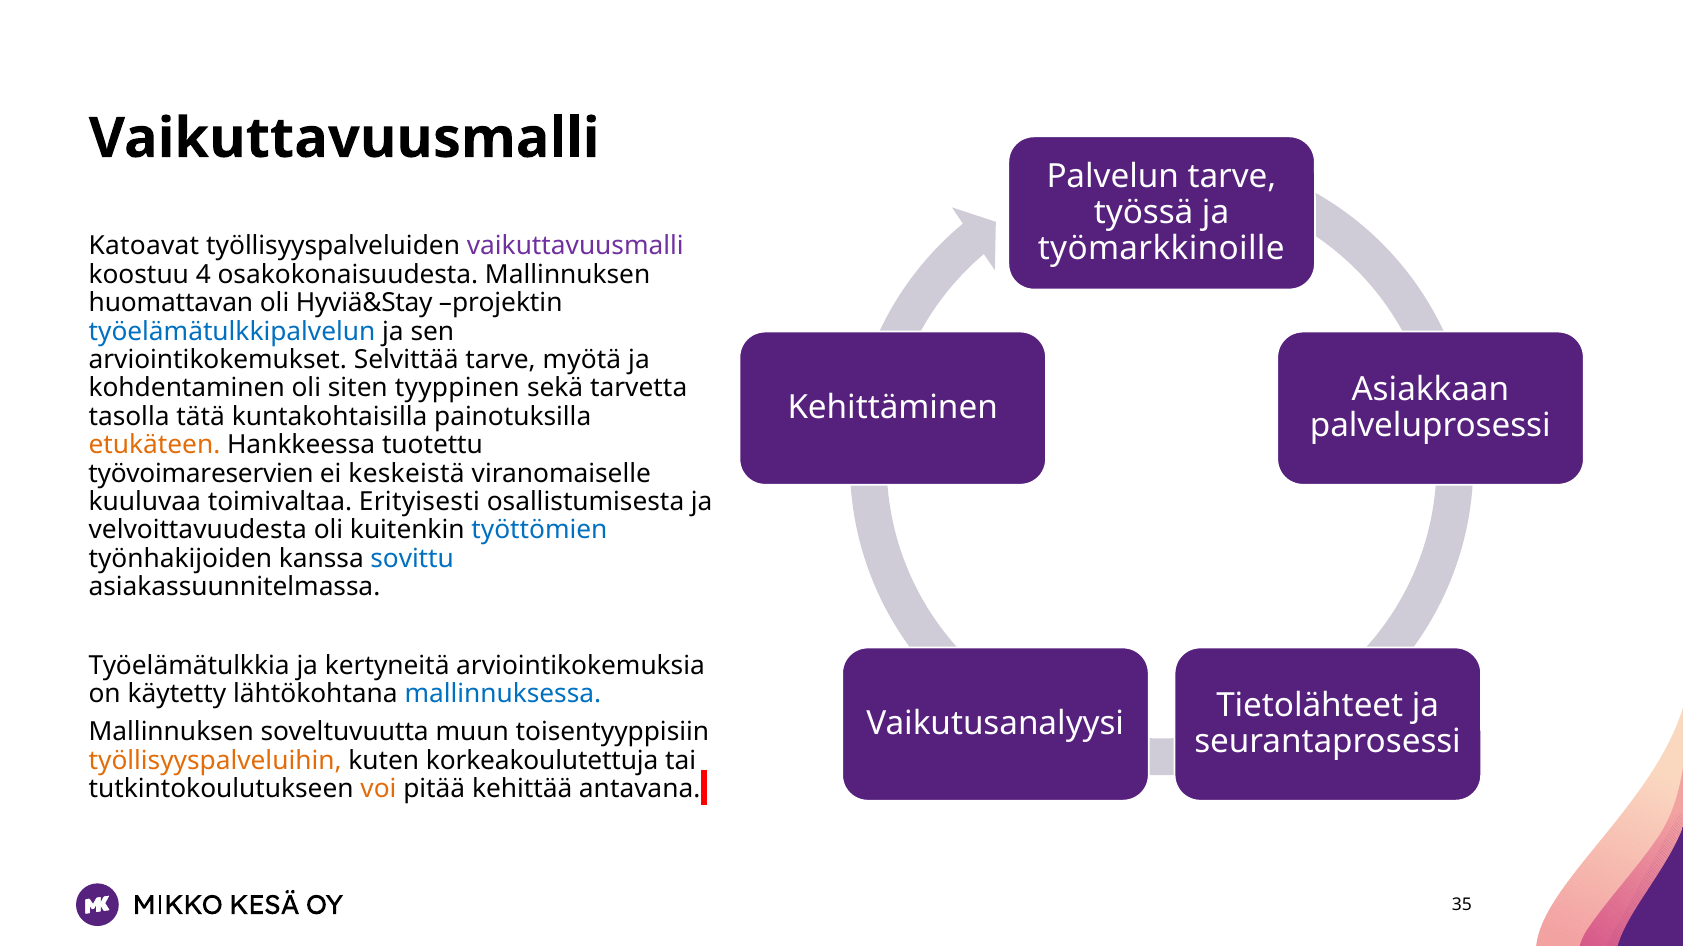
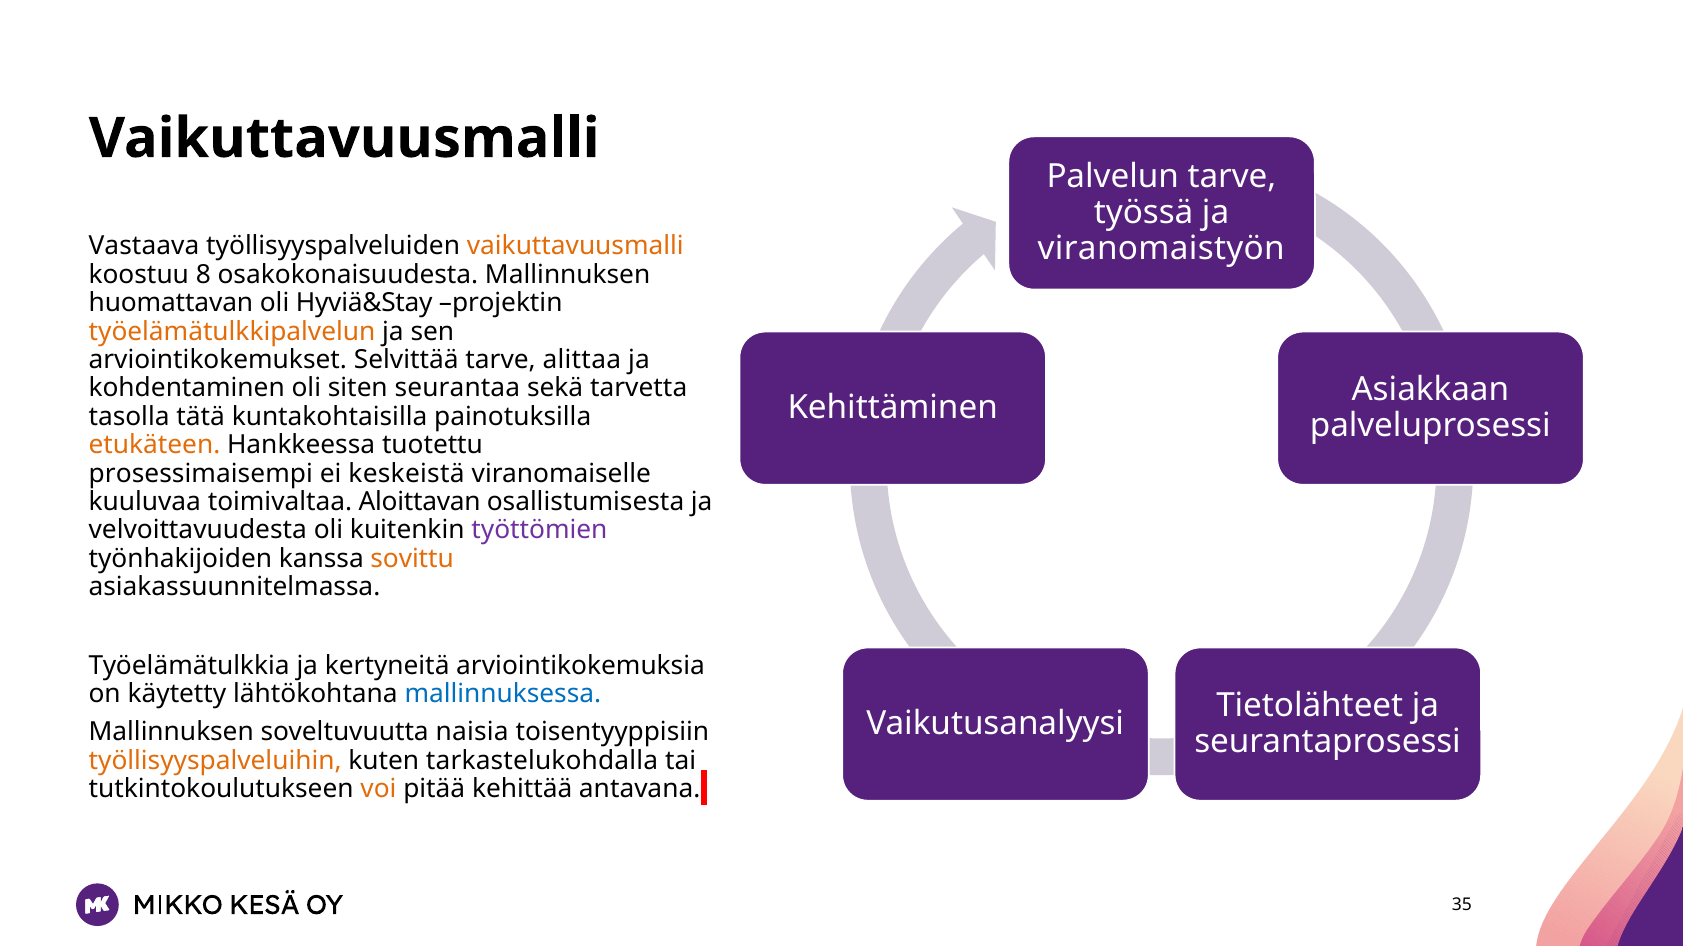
Katoavat: Katoavat -> Vastaava
vaikuttavuusmalli at (575, 246) colour: purple -> orange
työmarkkinoille: työmarkkinoille -> viranomaistyön
4: 4 -> 8
työelämätulkkipalvelun colour: blue -> orange
myötä: myötä -> alittaa
tyyppinen: tyyppinen -> seurantaa
työvoimareservien: työvoimareservien -> prosessimaisempi
Erityisesti: Erityisesti -> Aloittavan
työttömien colour: blue -> purple
sovittu colour: blue -> orange
muun: muun -> naisia
korkeakoulutettuja: korkeakoulutettuja -> tarkastelukohdalla
